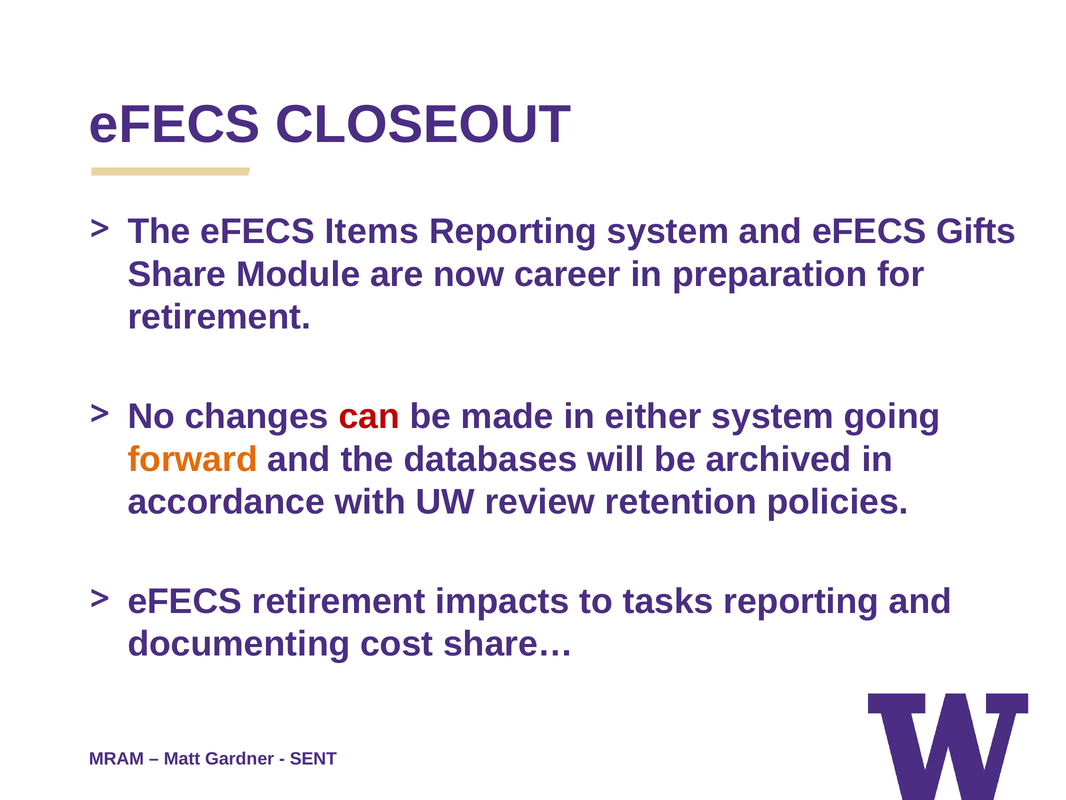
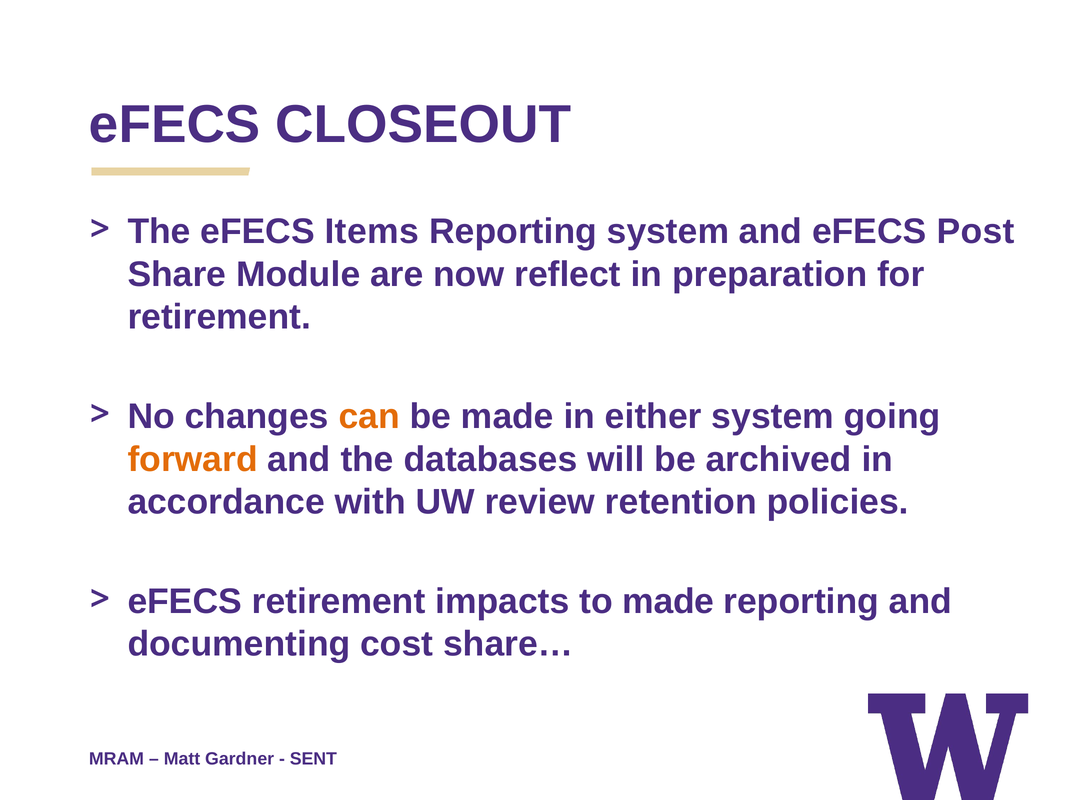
Gifts: Gifts -> Post
career: career -> reflect
can colour: red -> orange
to tasks: tasks -> made
